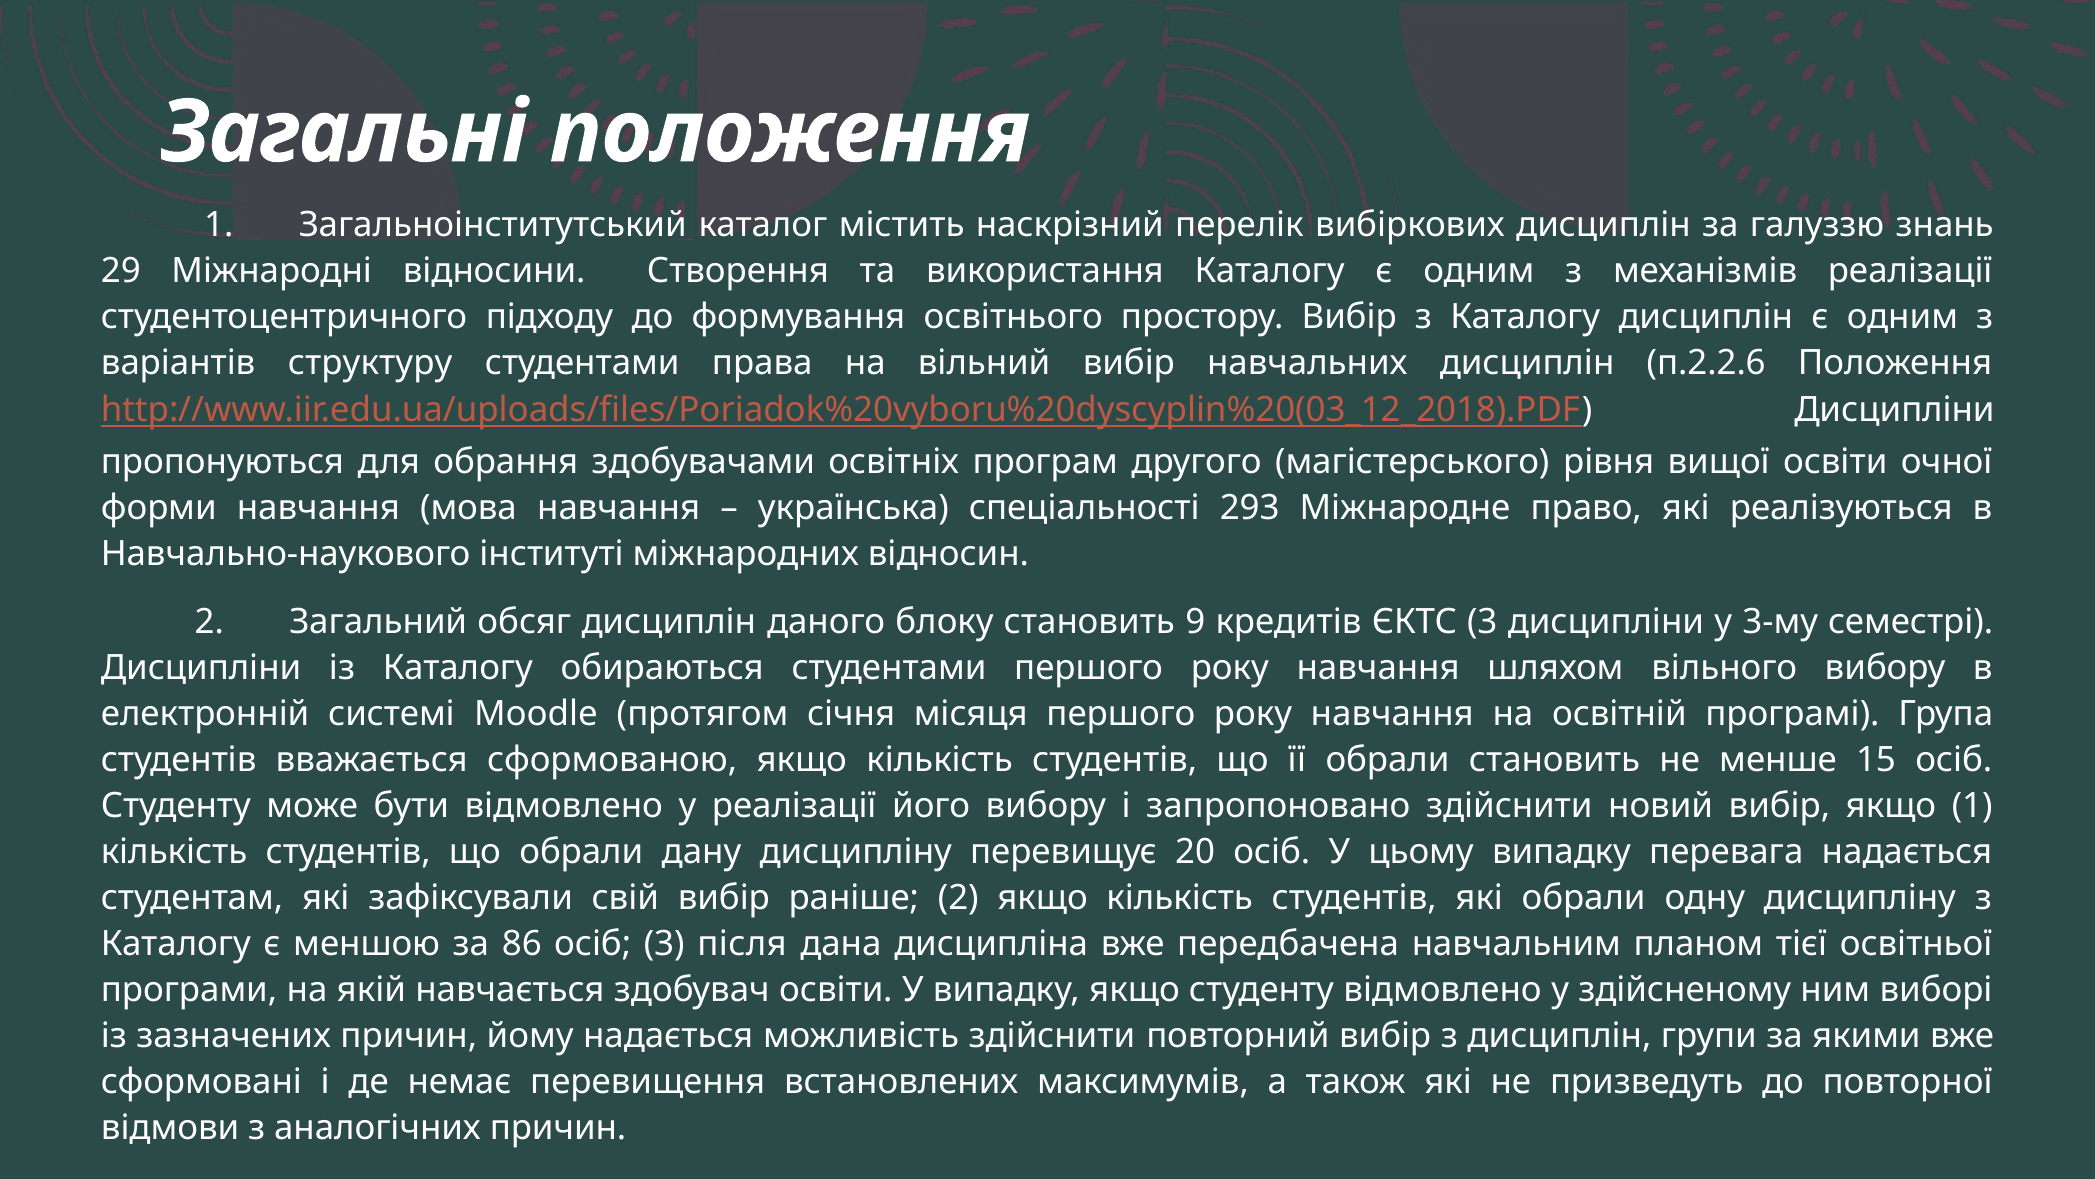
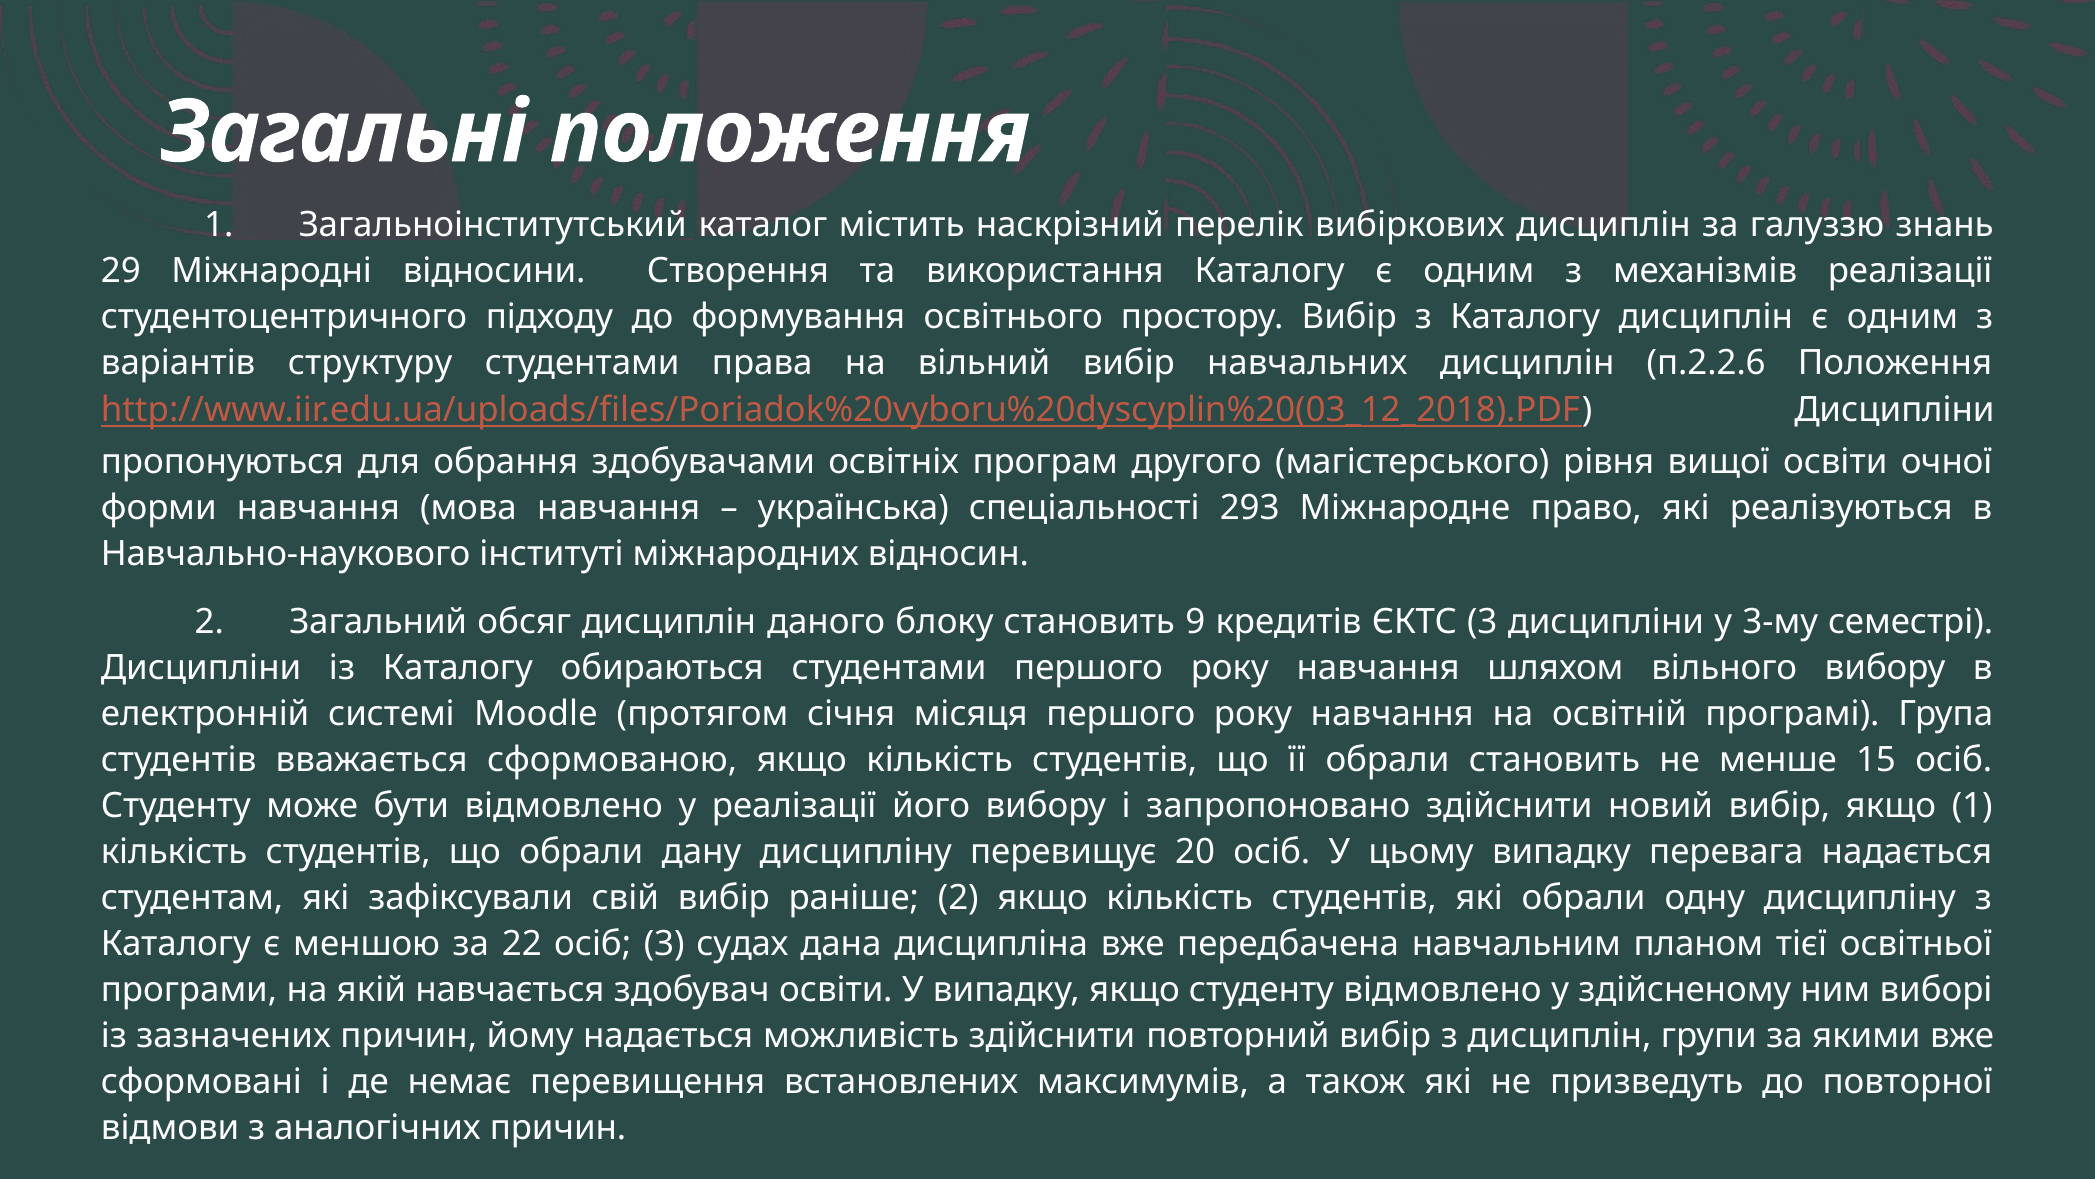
86: 86 -> 22
після: після -> судах
